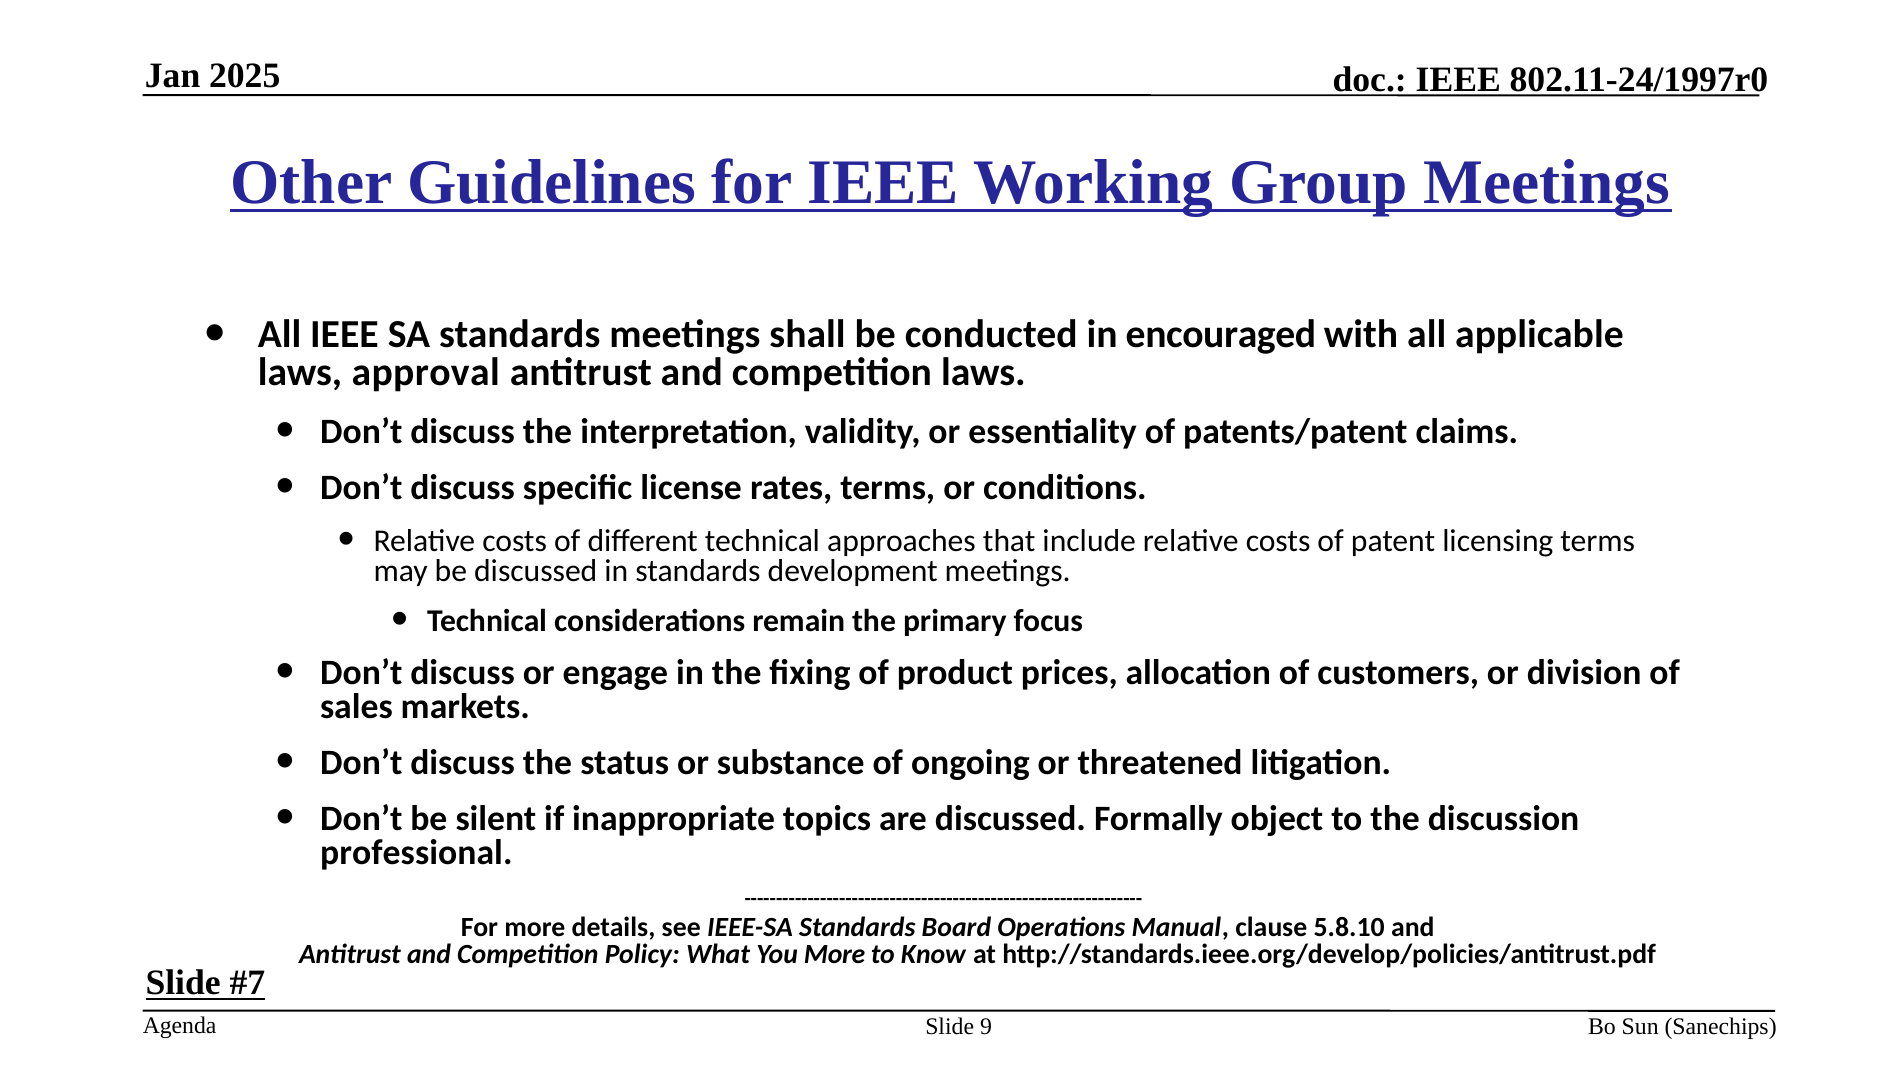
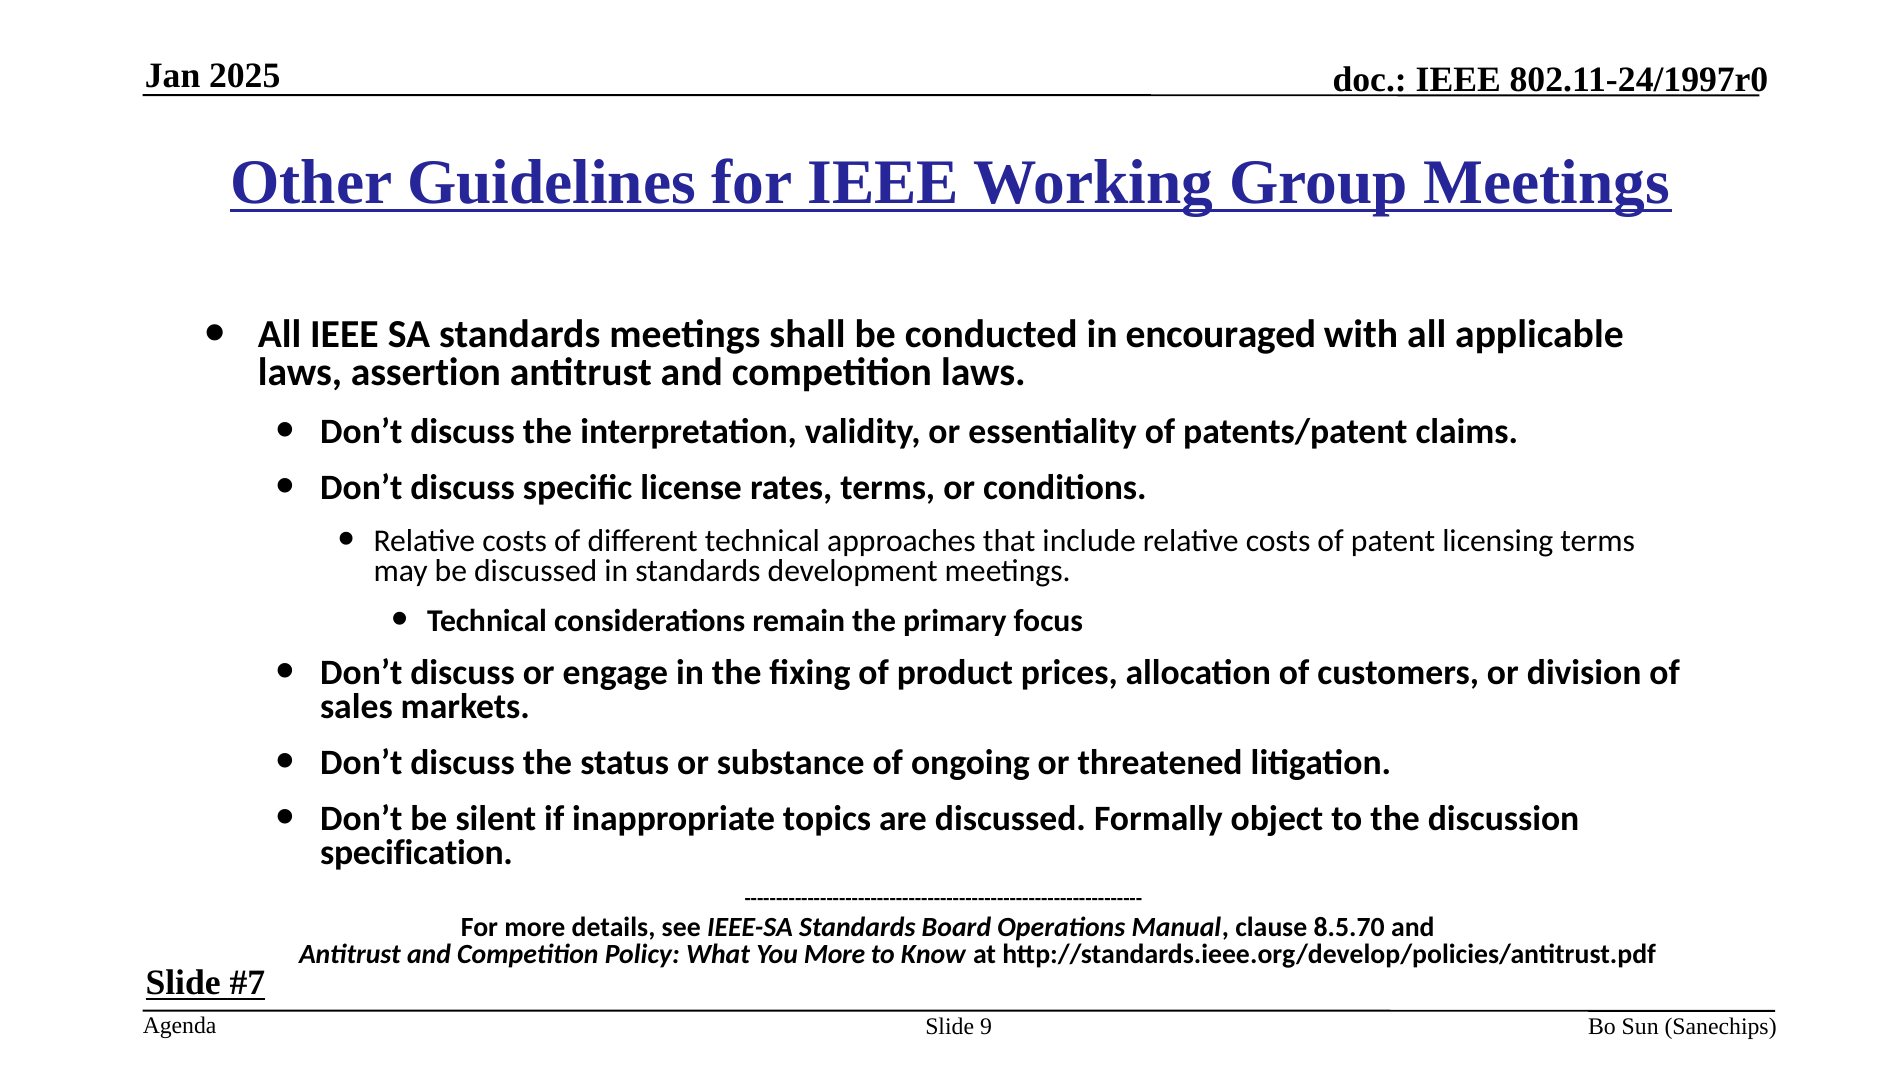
approval: approval -> assertion
professional: professional -> specification
5.8.10: 5.8.10 -> 8.5.70
